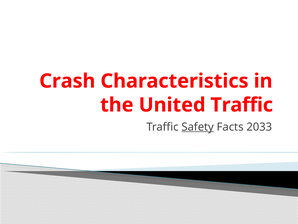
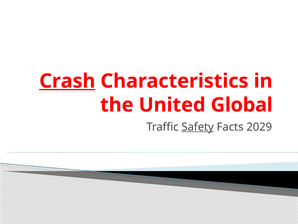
Crash underline: none -> present
United Traffic: Traffic -> Global
2033: 2033 -> 2029
